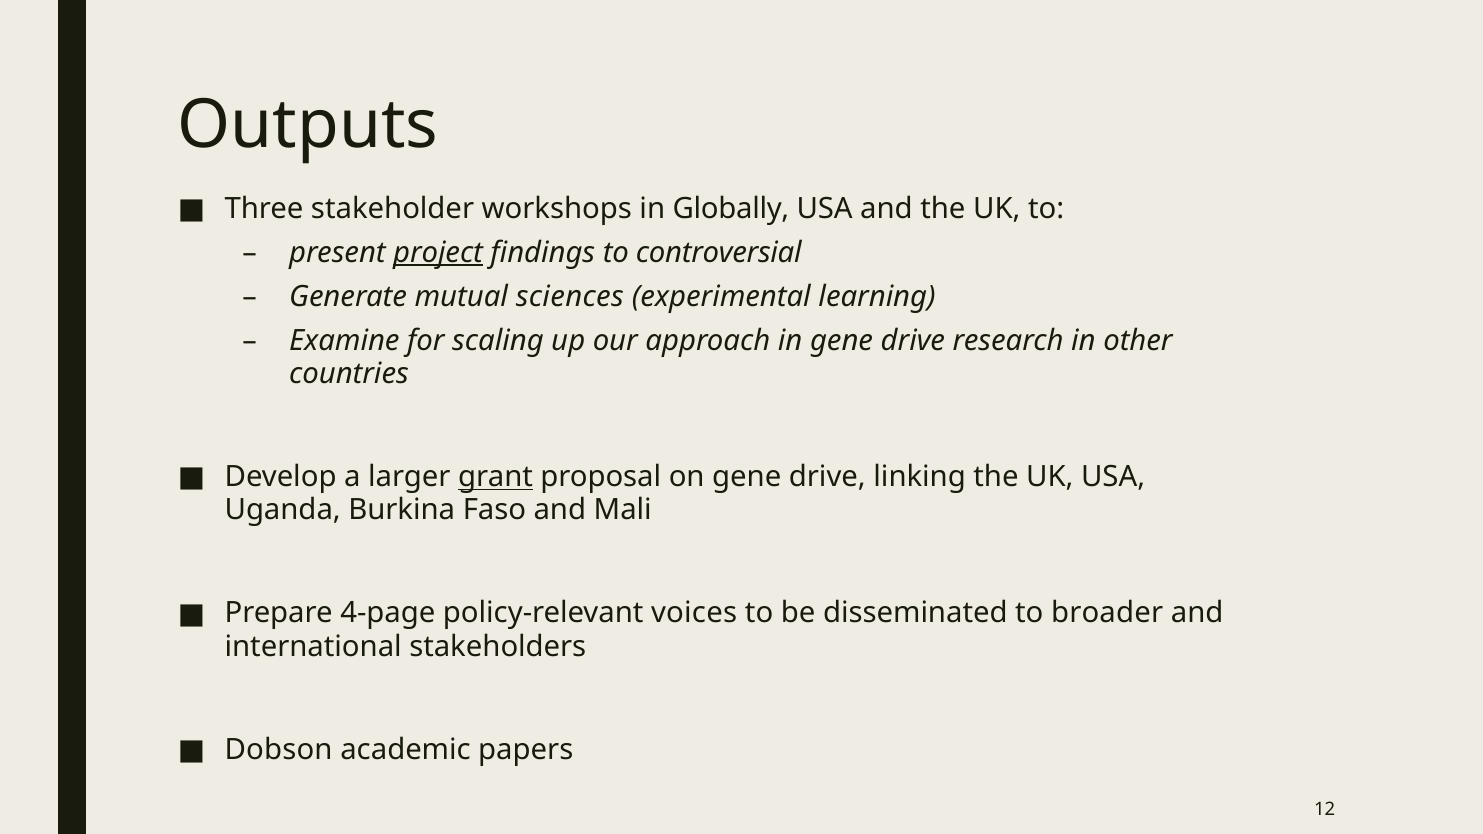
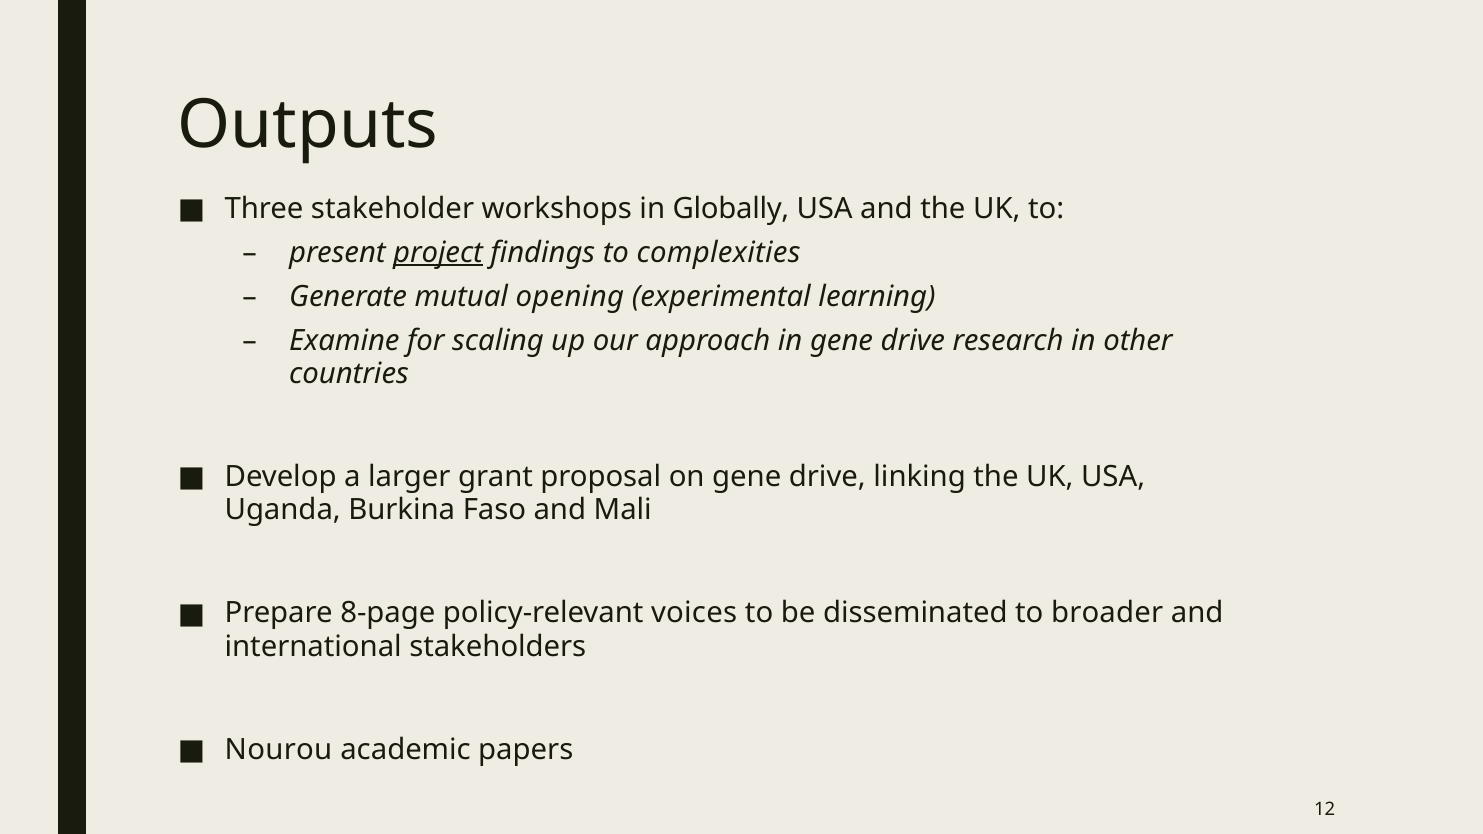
controversial: controversial -> complexities
sciences: sciences -> opening
grant underline: present -> none
4-page: 4-page -> 8-page
Dobson: Dobson -> Nourou
